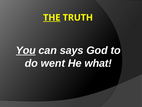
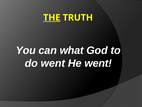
You underline: present -> none
says: says -> what
He what: what -> went
